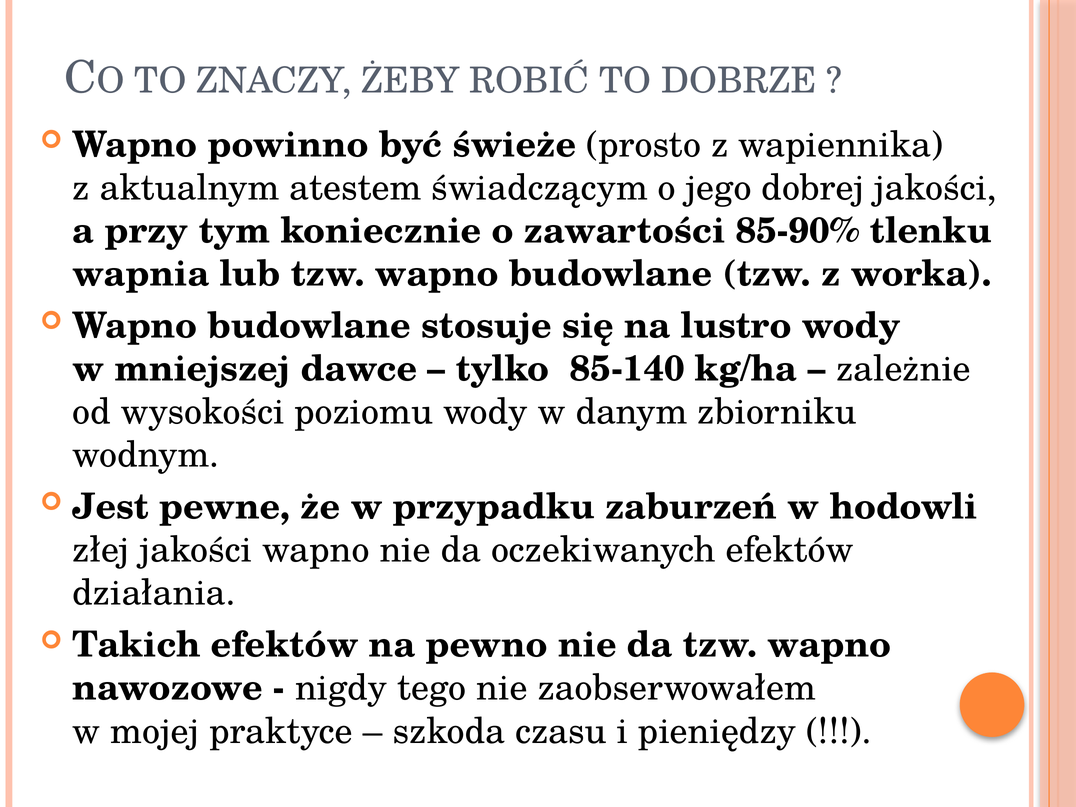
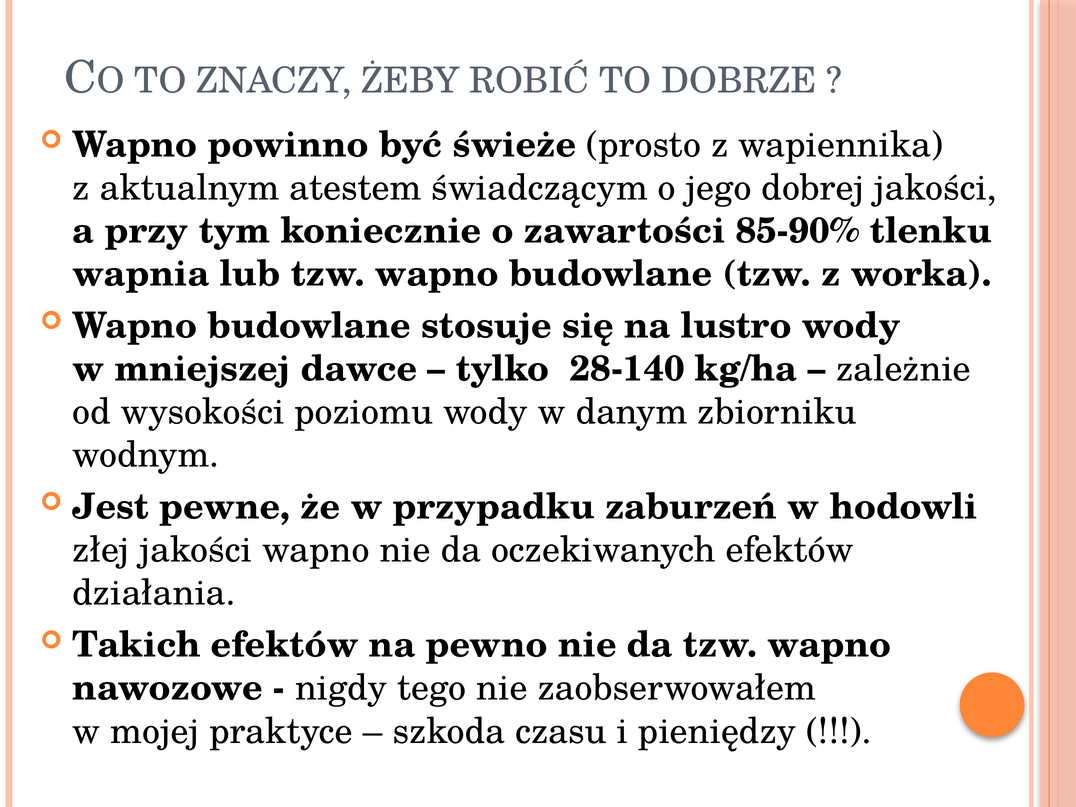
85-140: 85-140 -> 28-140
